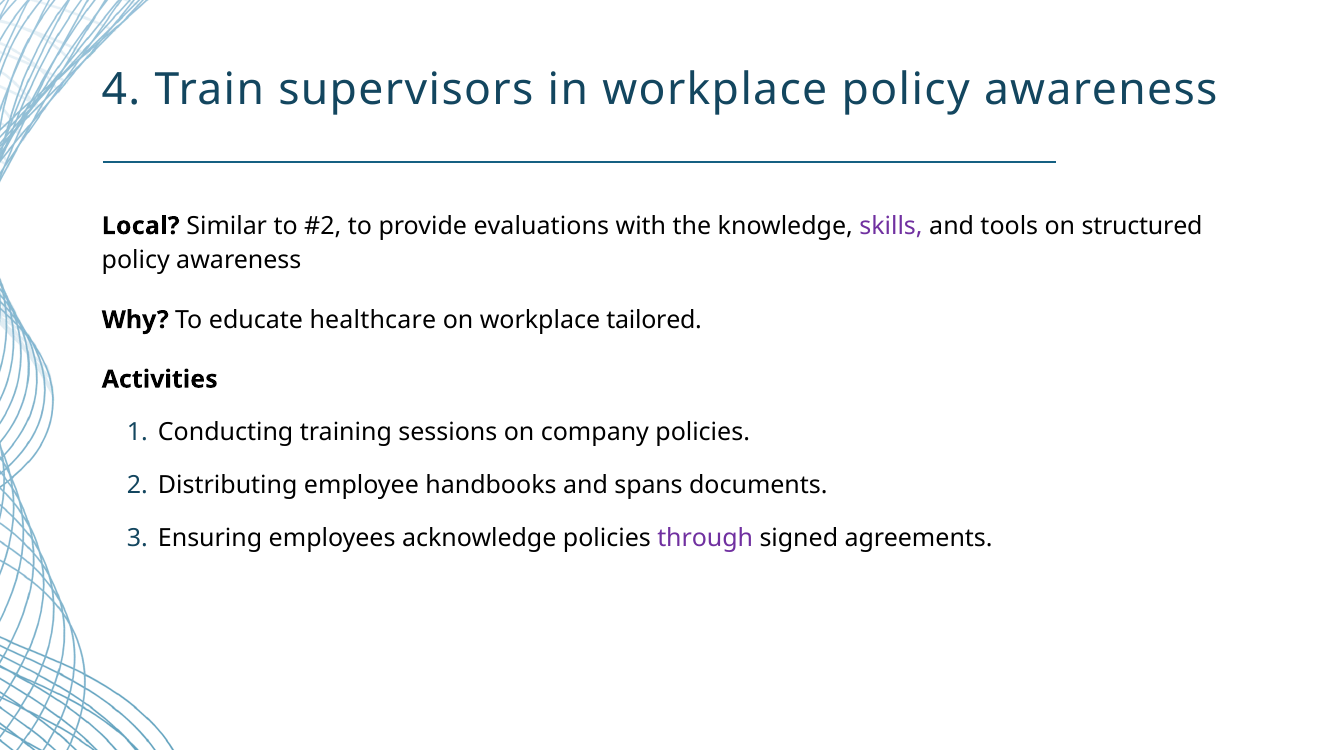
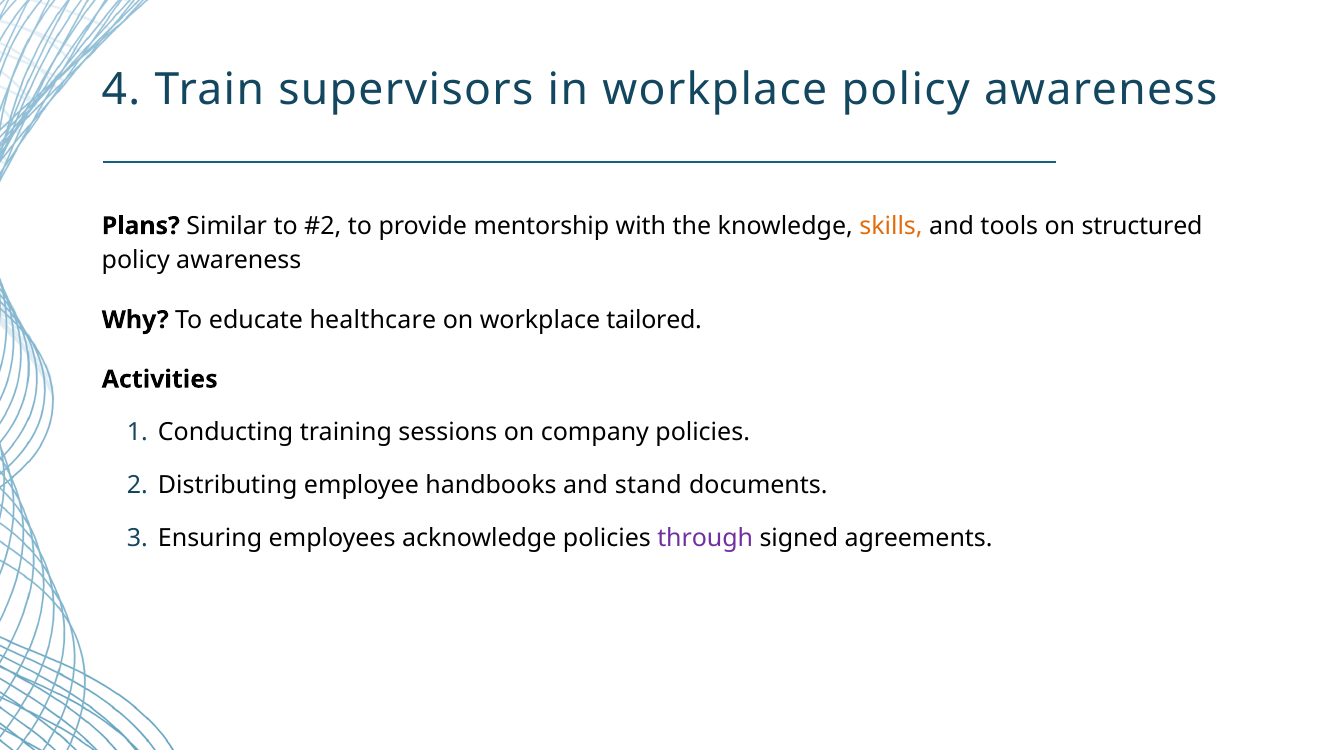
Local: Local -> Plans
evaluations: evaluations -> mentorship
skills colour: purple -> orange
spans: spans -> stand
